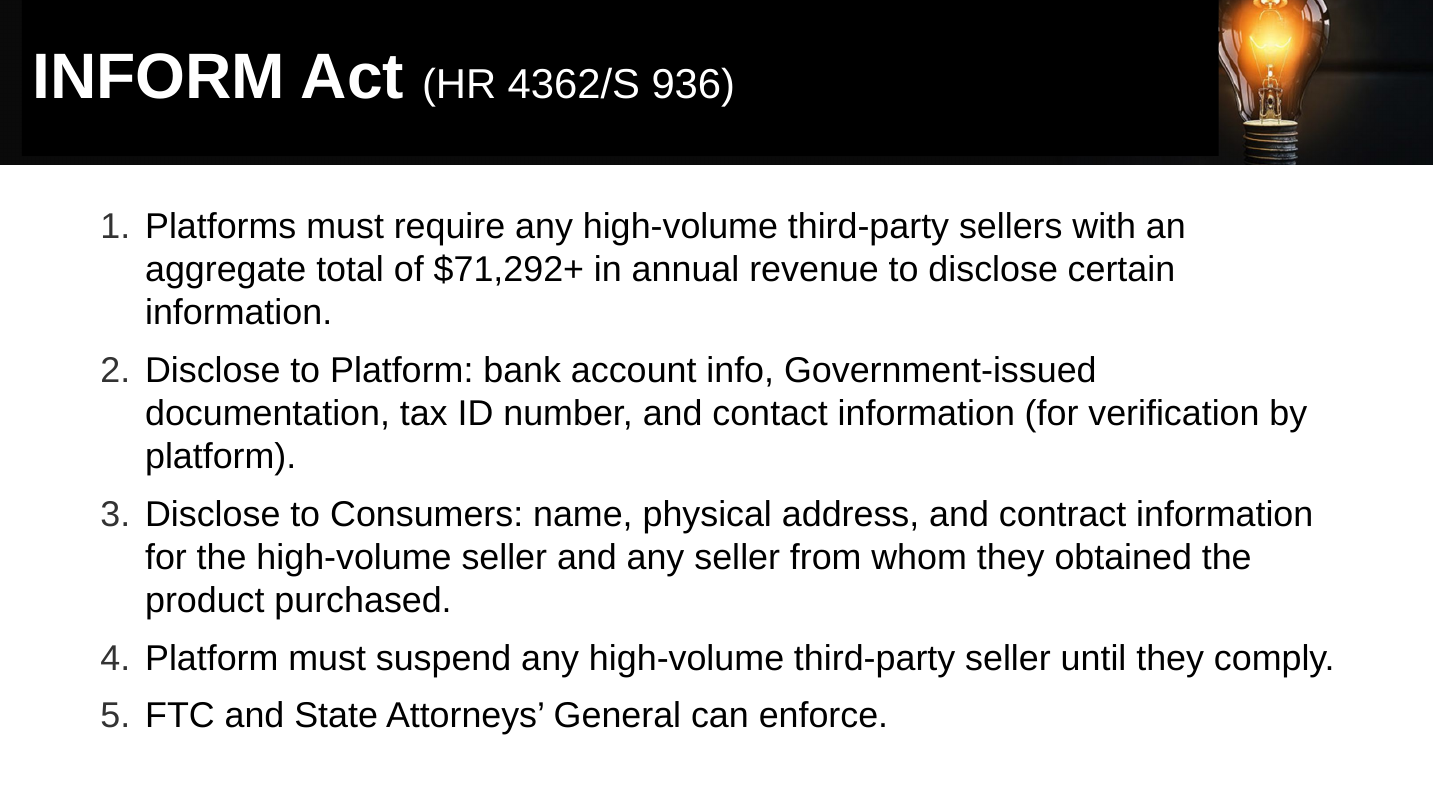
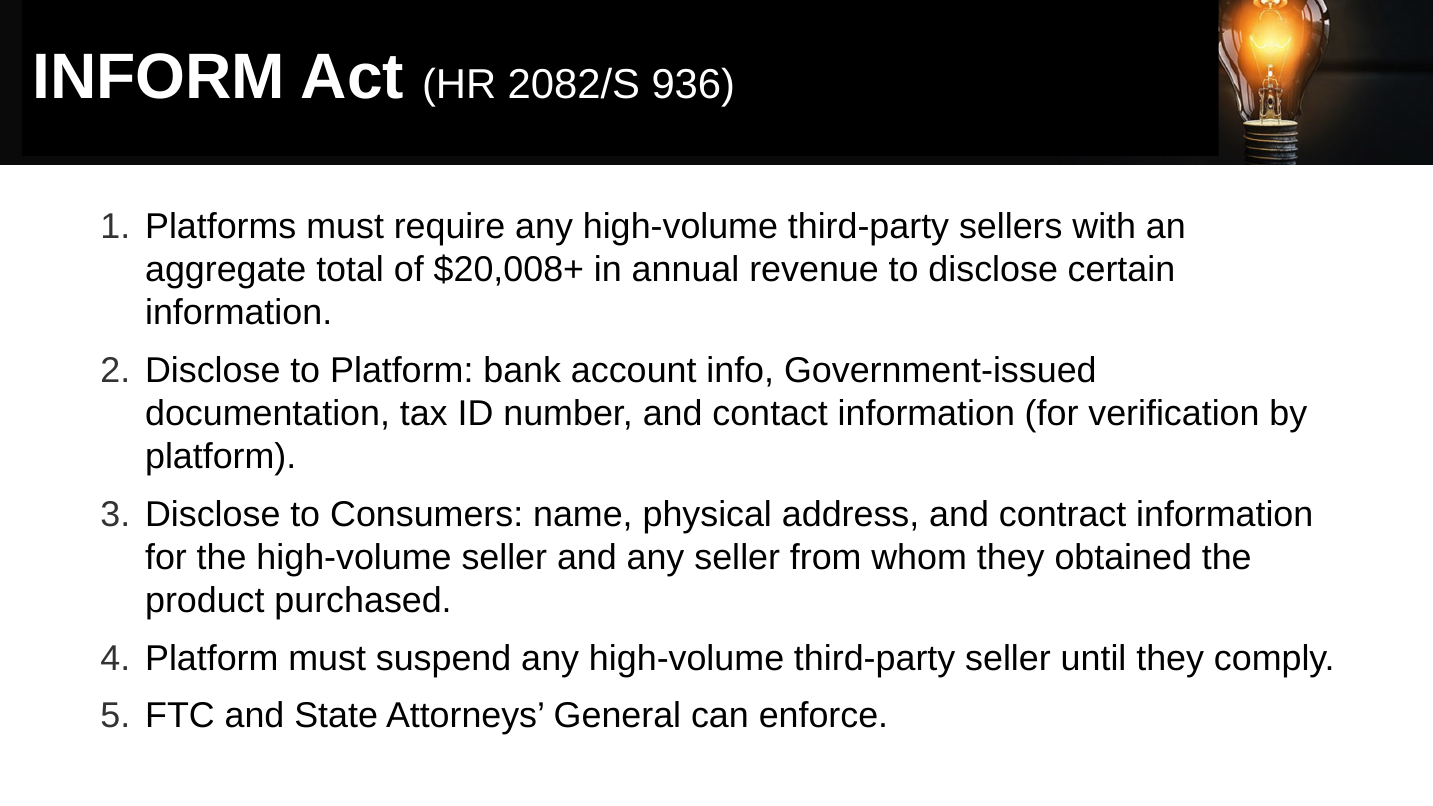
4362/S: 4362/S -> 2082/S
$71,292+: $71,292+ -> $20,008+
